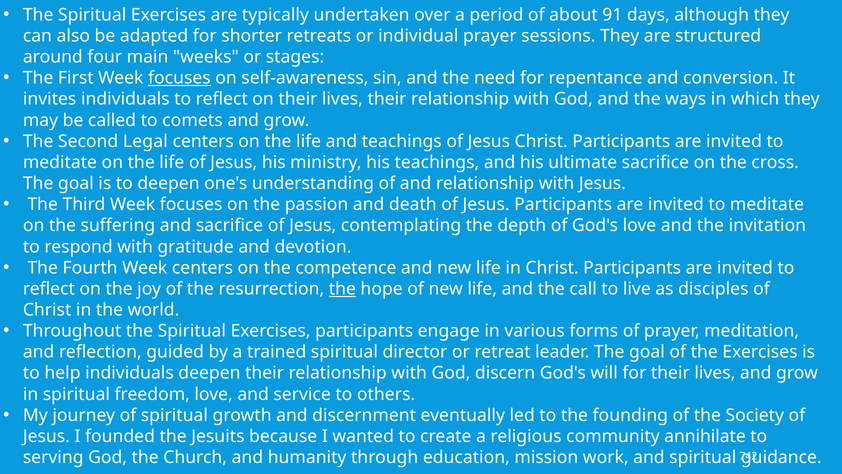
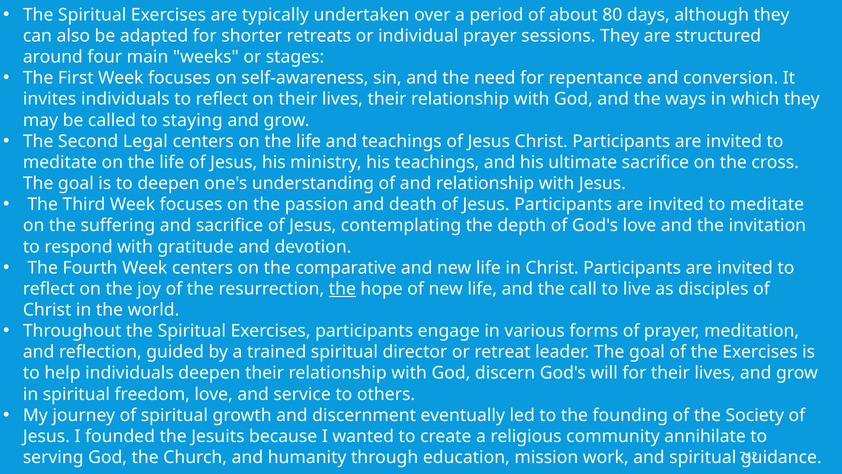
91: 91 -> 80
focuses at (179, 78) underline: present -> none
comets: comets -> staying
competence: competence -> comparative
